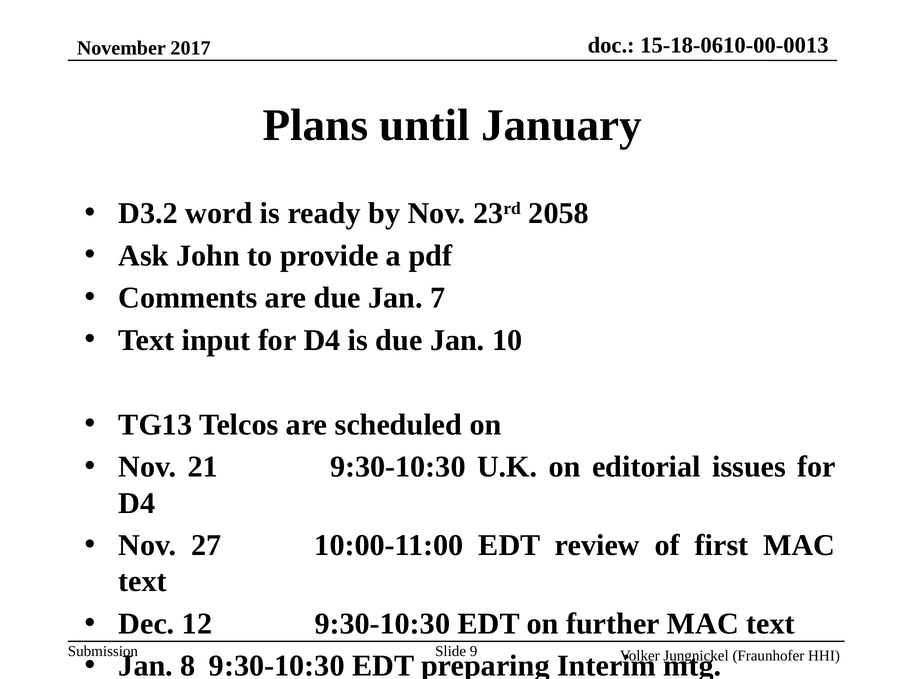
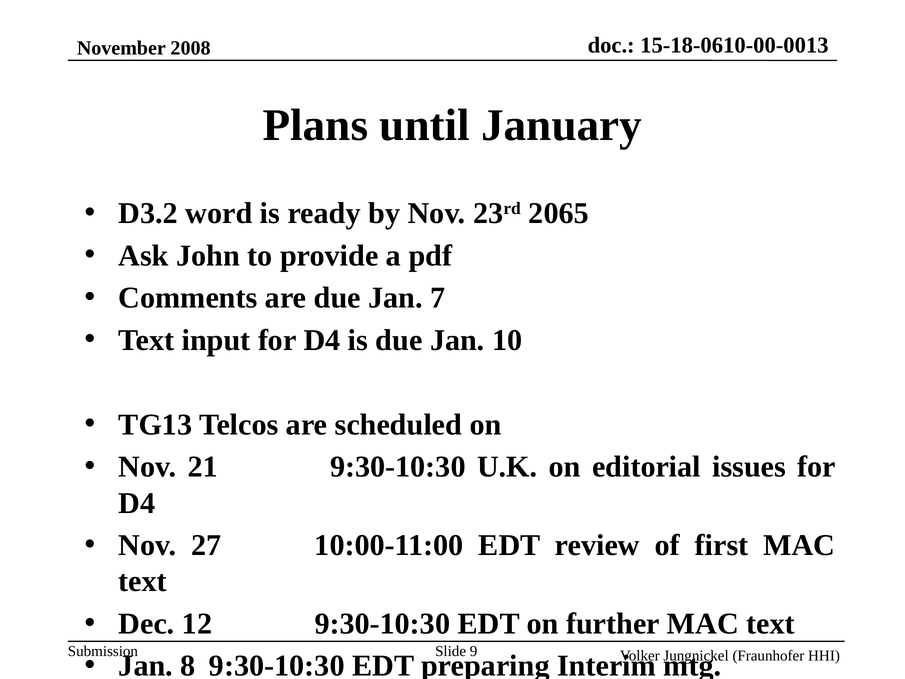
2017: 2017 -> 2008
2058: 2058 -> 2065
